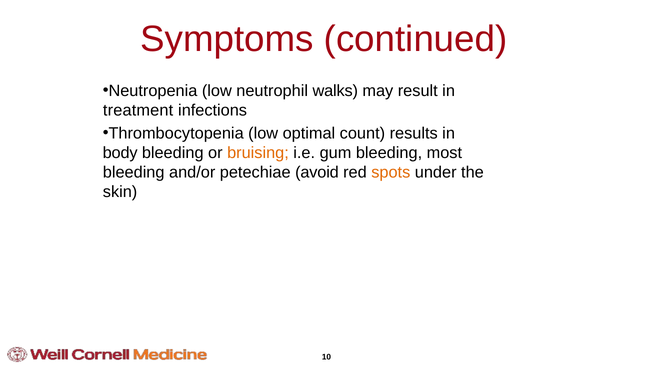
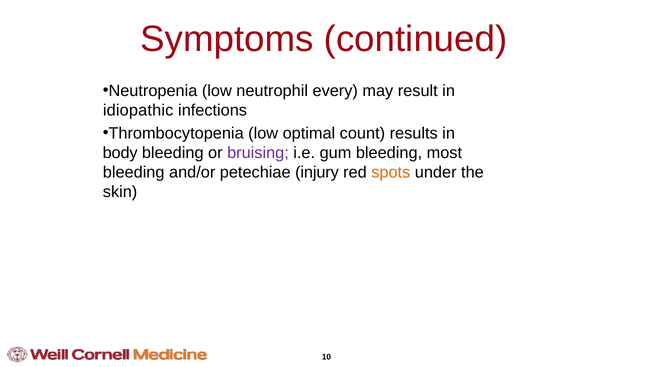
walks: walks -> every
treatment: treatment -> idiopathic
bruising colour: orange -> purple
avoid: avoid -> injury
